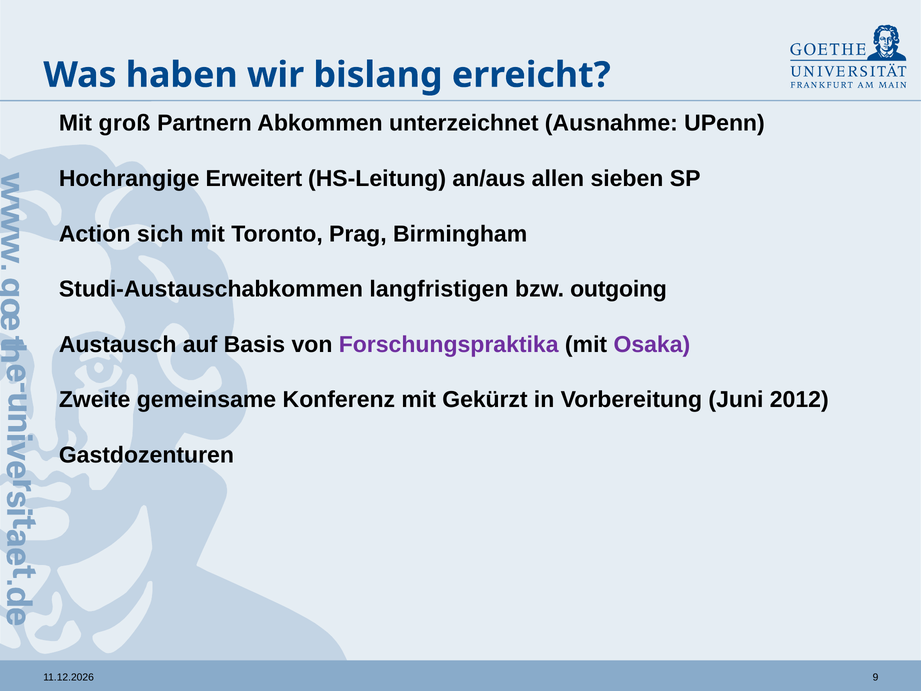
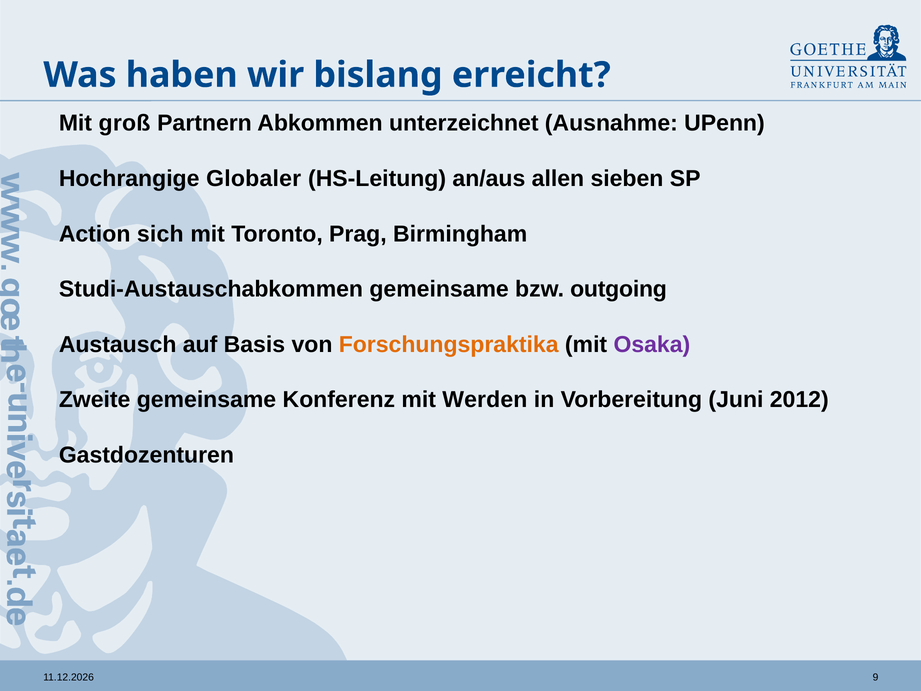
Erweitert: Erweitert -> Globaler
Studi-Austauschabkommen langfristigen: langfristigen -> gemeinsame
Forschungspraktika colour: purple -> orange
Gekürzt: Gekürzt -> Werden
